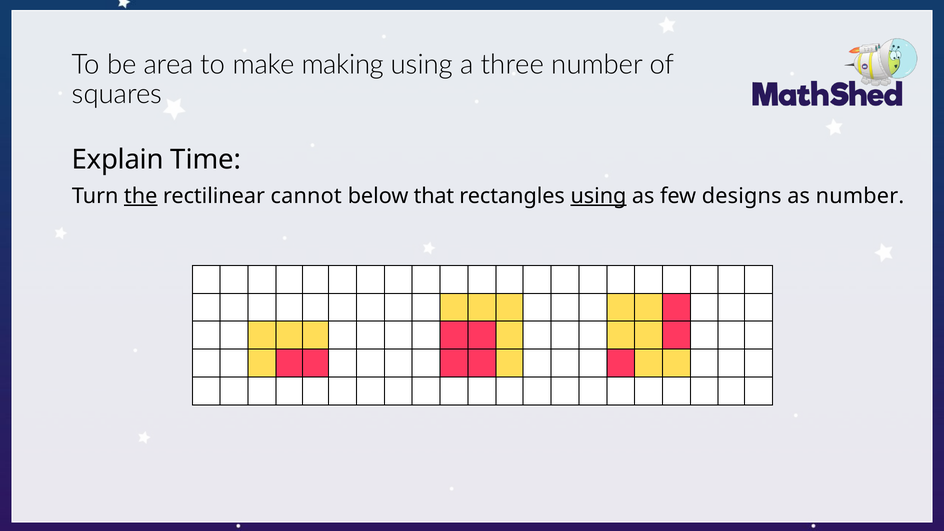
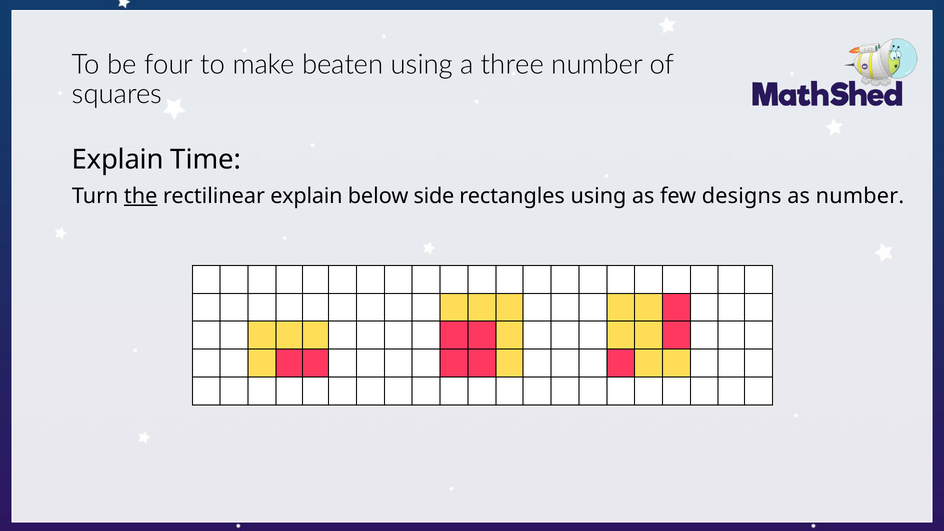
area: area -> four
making: making -> beaten
rectilinear cannot: cannot -> explain
that: that -> side
using at (598, 196) underline: present -> none
